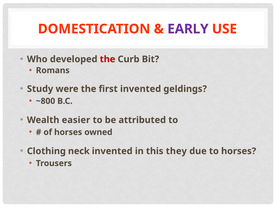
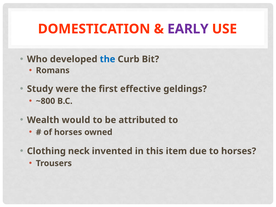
the at (108, 59) colour: red -> blue
first invented: invented -> effective
easier: easier -> would
they: they -> item
